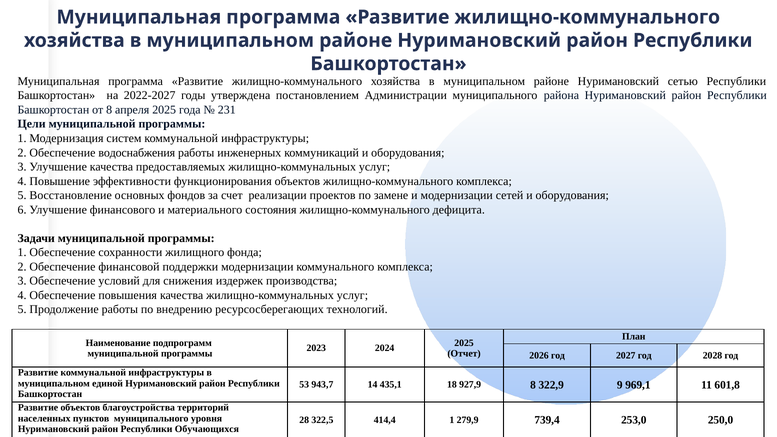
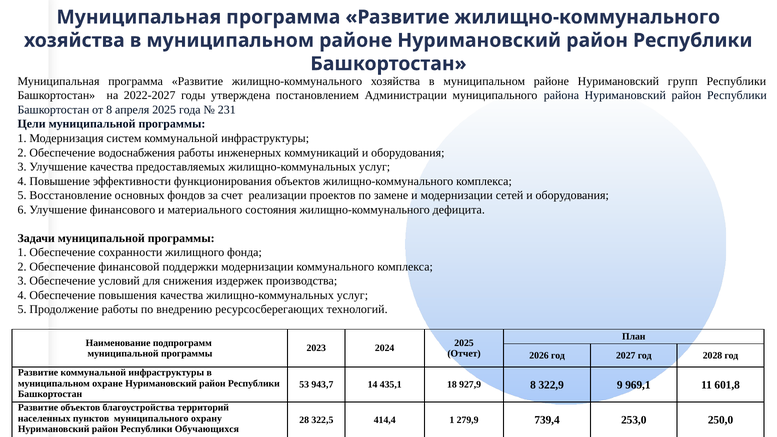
сетью: сетью -> групп
единой: единой -> охране
уровня: уровня -> охрану
